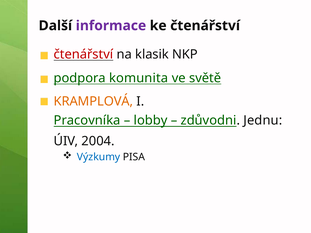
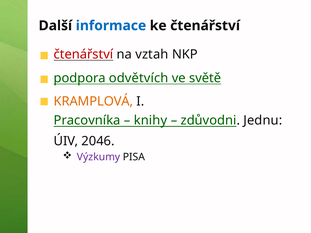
informace colour: purple -> blue
klasik: klasik -> vztah
komunita: komunita -> odvětvích
lobby: lobby -> knihy
2004: 2004 -> 2046
Výzkumy colour: blue -> purple
